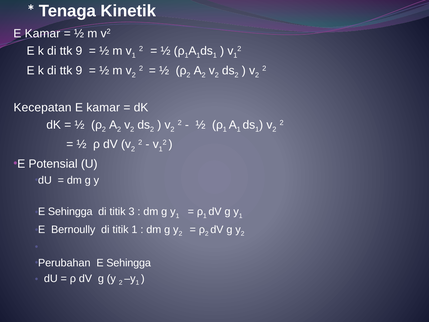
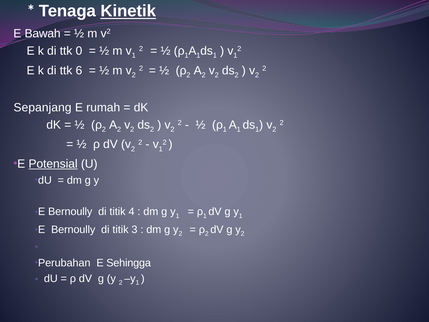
Kinetik underline: none -> present
Kamar at (42, 34): Kamar -> Bawah
9 at (79, 51): 9 -> 0
9 at (79, 70): 9 -> 6
Kecepatan: Kecepatan -> Sepanjang
kamar at (103, 107): kamar -> rumah
Potensial underline: none -> present
Sehingga at (70, 212): Sehingga -> Bernoully
3: 3 -> 4
titik 1: 1 -> 3
